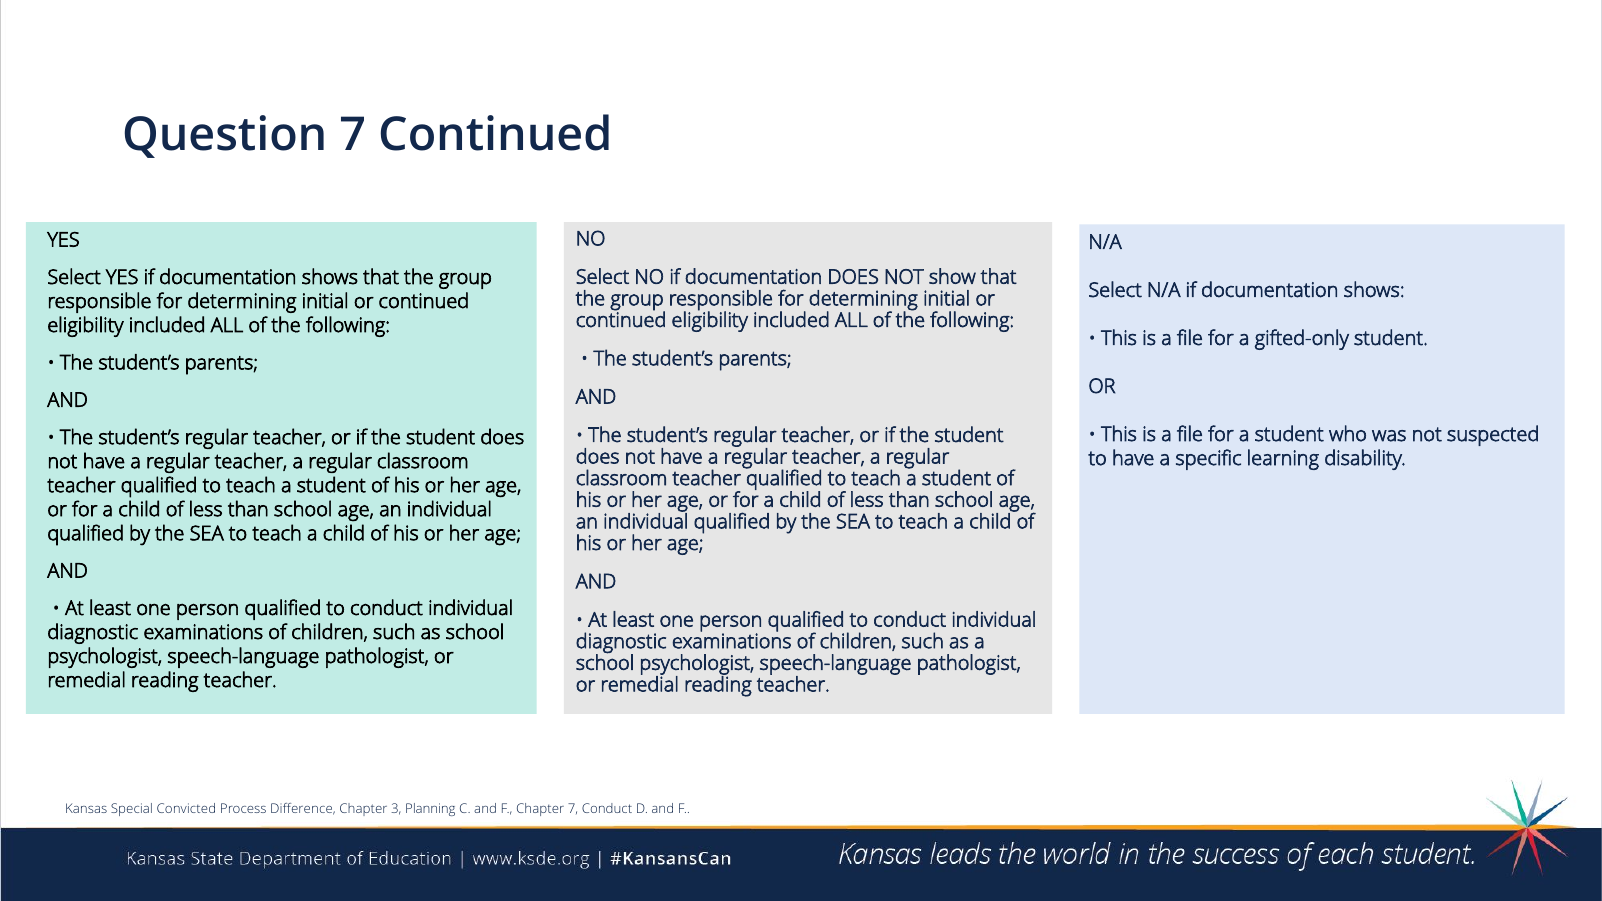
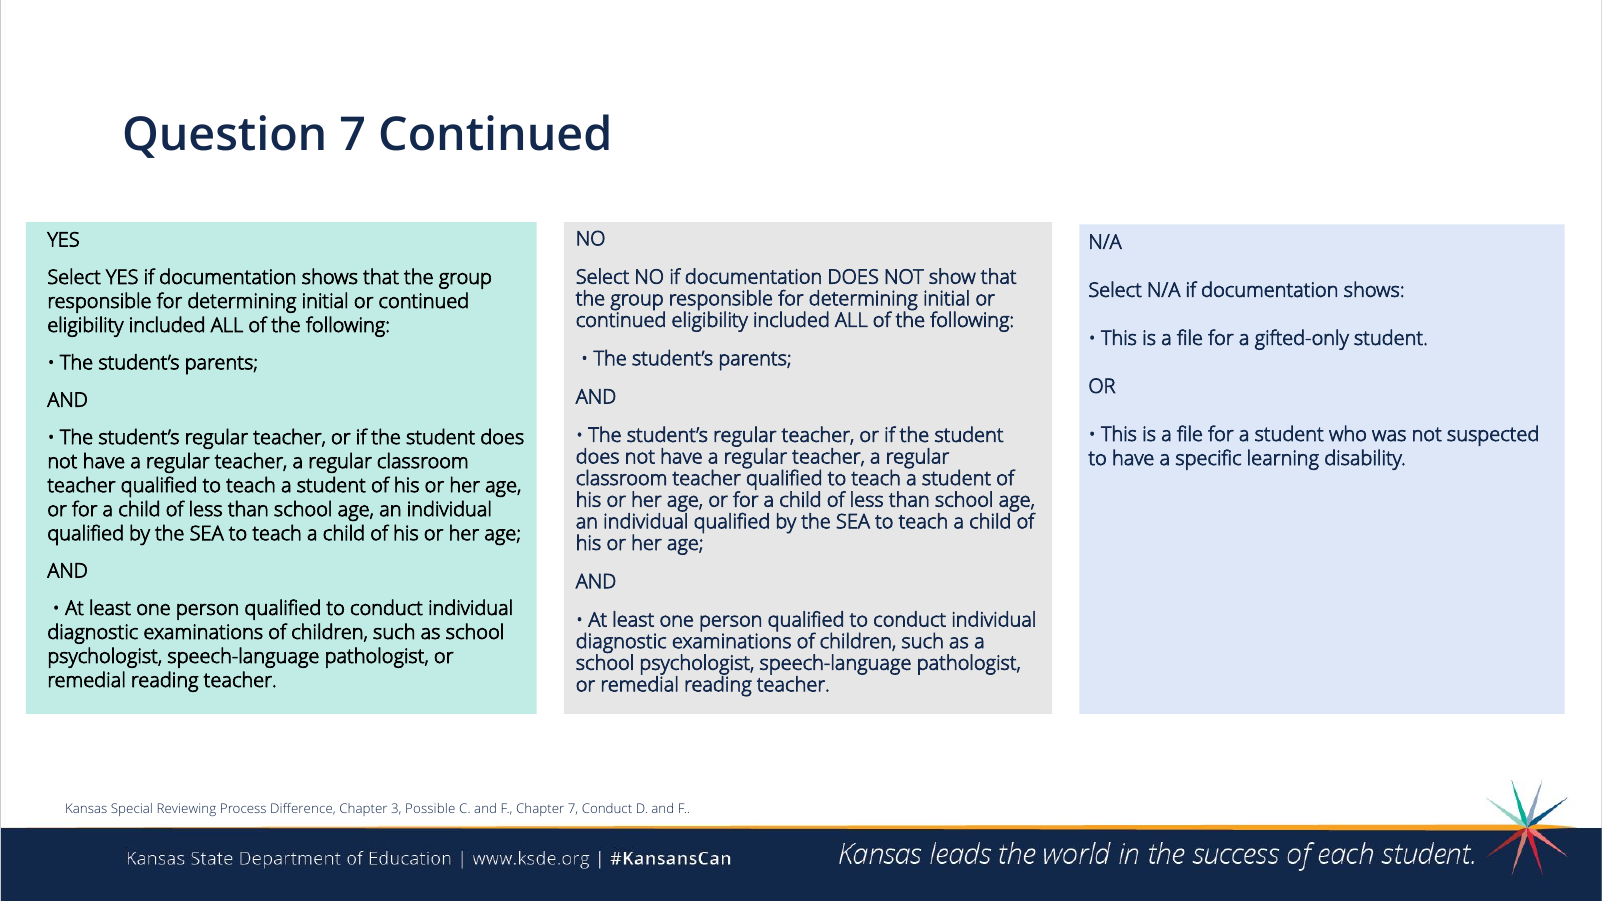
Convicted: Convicted -> Reviewing
Planning: Planning -> Possible
